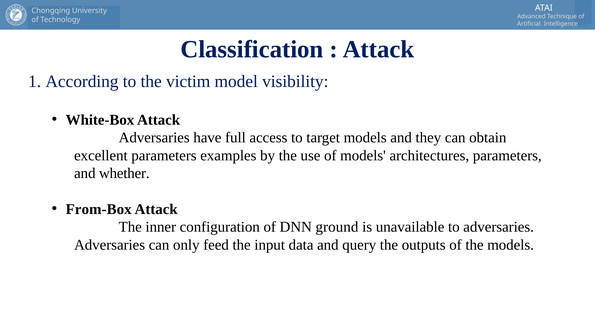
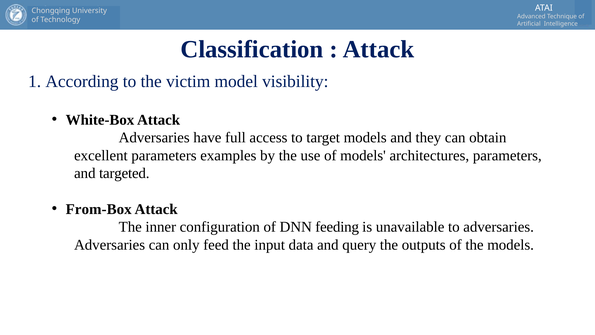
whether: whether -> targeted
ground: ground -> feeding
